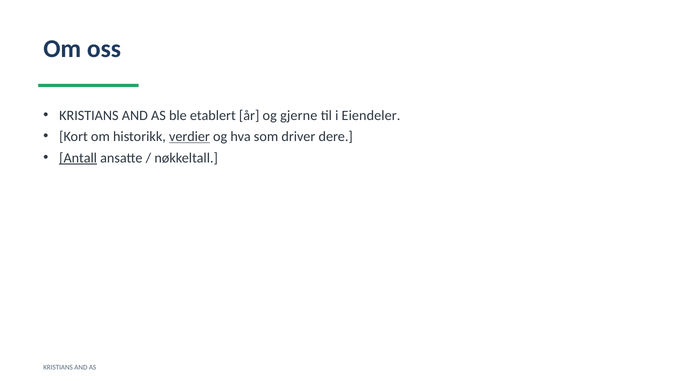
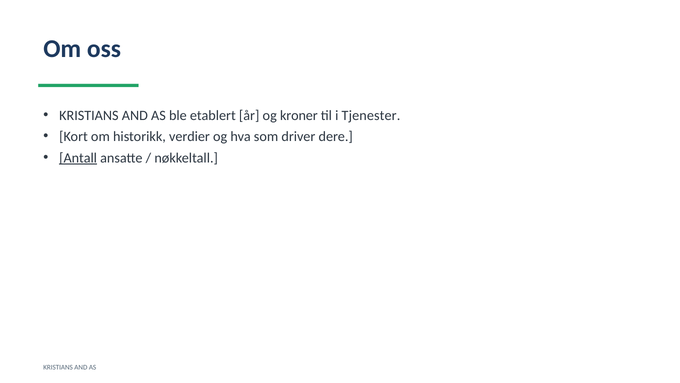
gjerne: gjerne -> kroner
Eiendeler: Eiendeler -> Tjenester
verdier underline: present -> none
